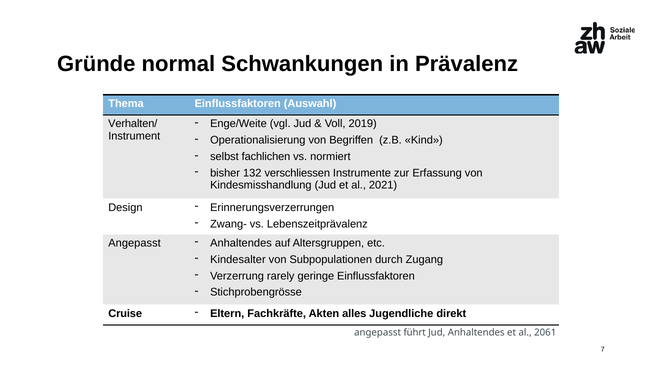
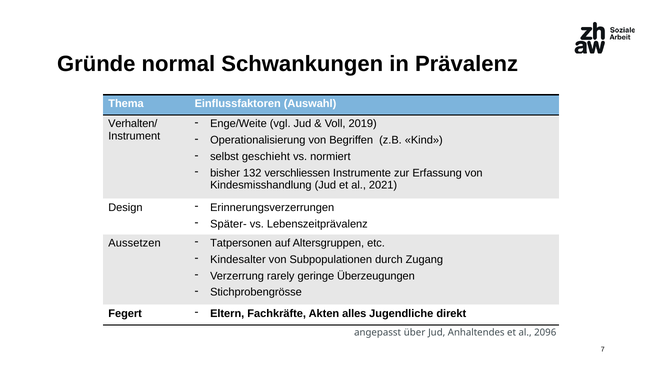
fachlichen: fachlichen -> geschieht
Zwang-: Zwang- -> Später-
Angepasst at (135, 243): Angepasst -> Aussetzen
Anhaltendes at (241, 243): Anhaltendes -> Tatpersonen
geringe Einflussfaktoren: Einflussfaktoren -> Überzeugungen
Cruise: Cruise -> Fegert
führt: führt -> über
2061: 2061 -> 2096
